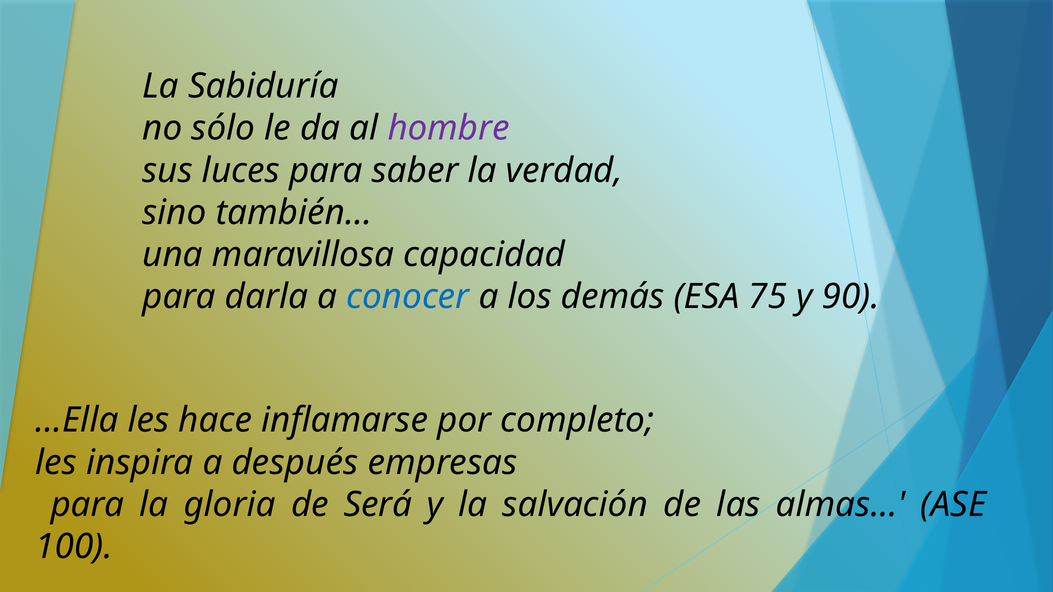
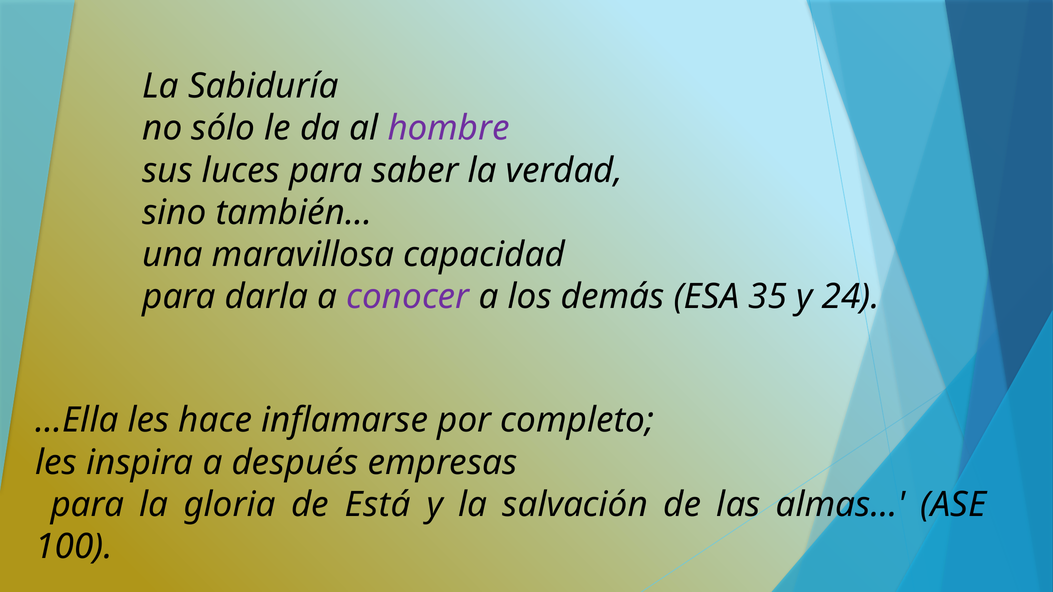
conocer colour: blue -> purple
75: 75 -> 35
90: 90 -> 24
Será: Será -> Está
